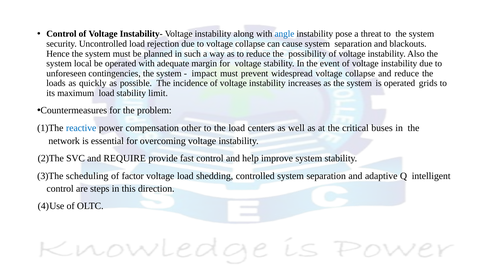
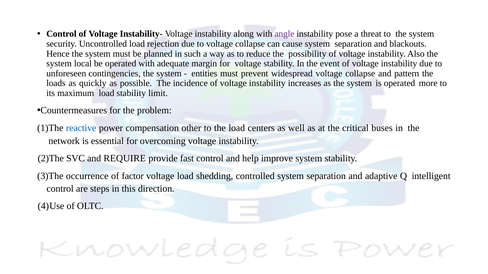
angle colour: blue -> purple
impact: impact -> entities
and reduce: reduce -> pattern
grids: grids -> more
scheduling: scheduling -> occurrence
